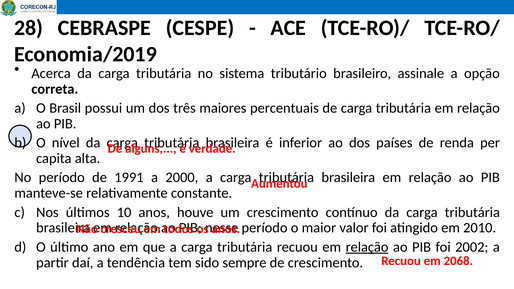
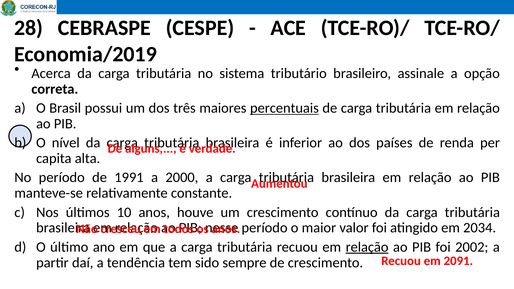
percentuais underline: none -> present
2010: 2010 -> 2034
2068: 2068 -> 2091
